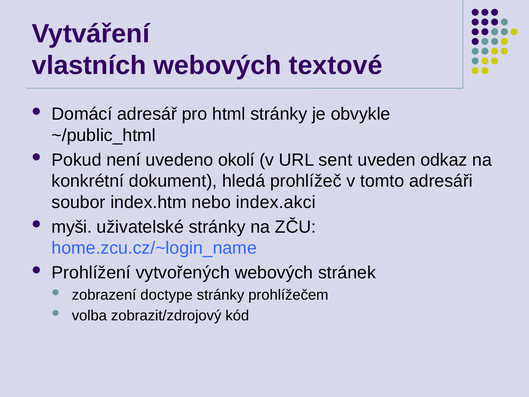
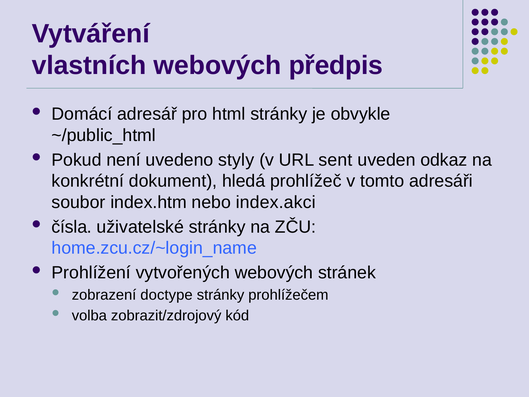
textové: textové -> předpis
okolí: okolí -> styly
myši: myši -> čísla
